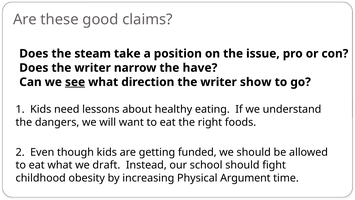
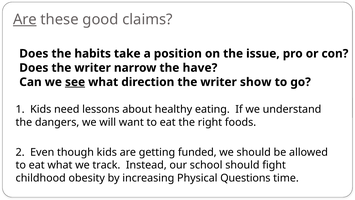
Are at (25, 19) underline: none -> present
steam: steam -> habits
draft: draft -> track
Argument: Argument -> Questions
